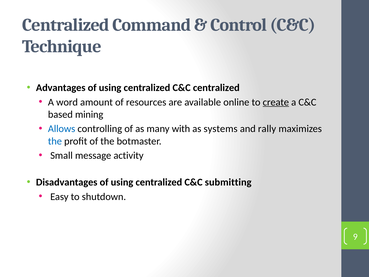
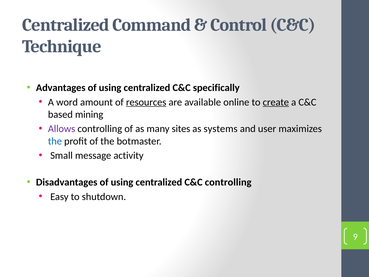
C&C centralized: centralized -> specifically
resources underline: none -> present
Allows colour: blue -> purple
with: with -> sites
rally: rally -> user
C&C submitting: submitting -> controlling
